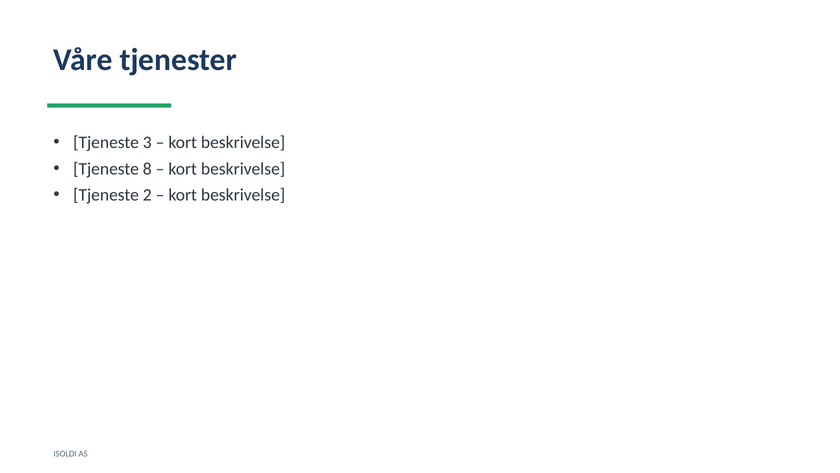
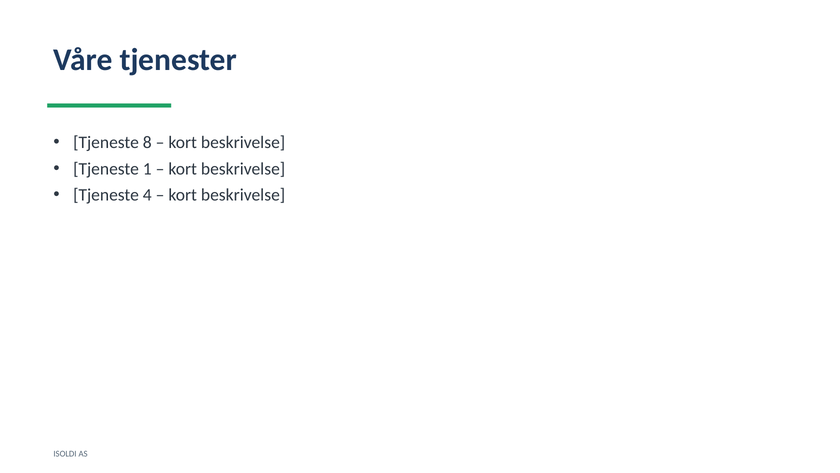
3: 3 -> 8
8: 8 -> 1
2: 2 -> 4
